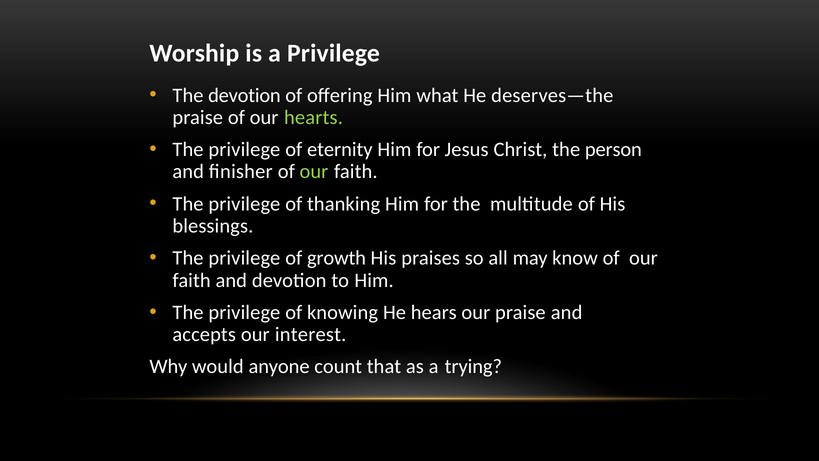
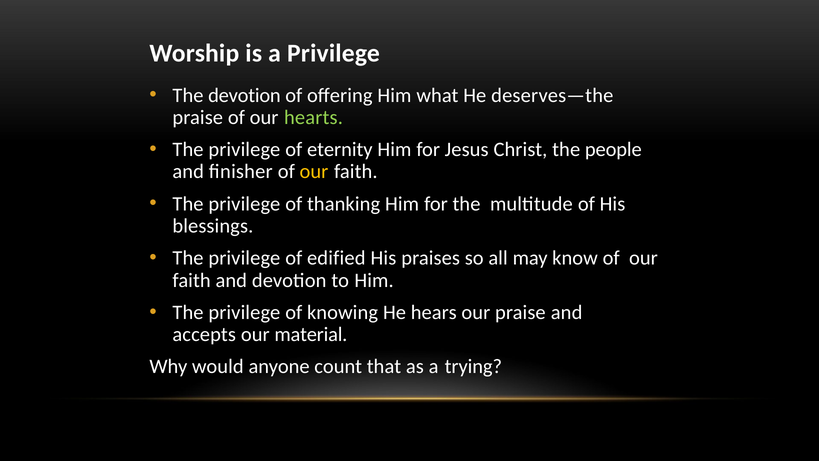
person: person -> people
our at (314, 172) colour: light green -> yellow
growth: growth -> edified
interest: interest -> material
